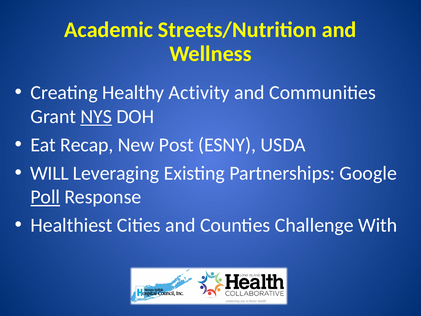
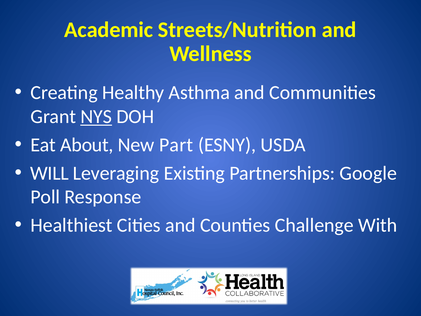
Activity: Activity -> Asthma
Recap: Recap -> About
Post: Post -> Part
Poll underline: present -> none
